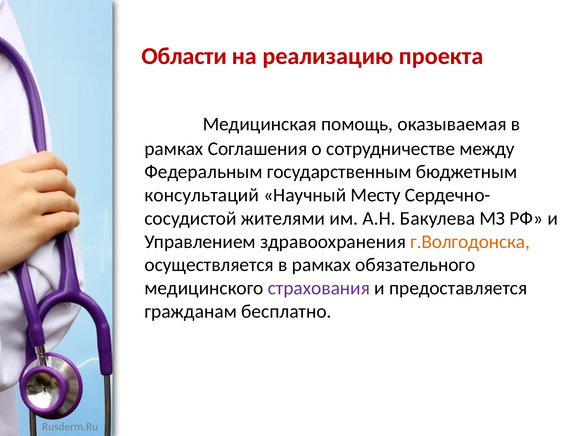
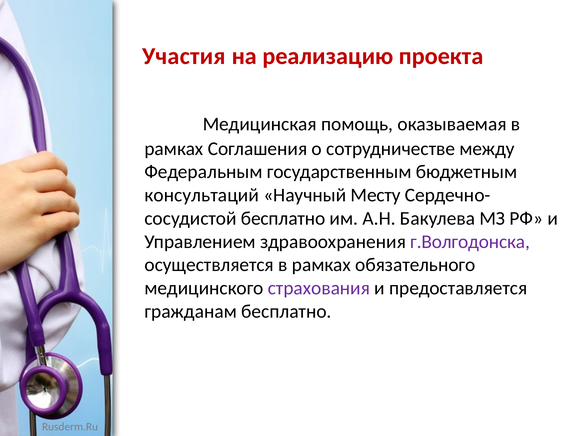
Области: Области -> Участия
жителями at (283, 219): жителями -> бесплатно
г.Волгодонска colour: orange -> purple
